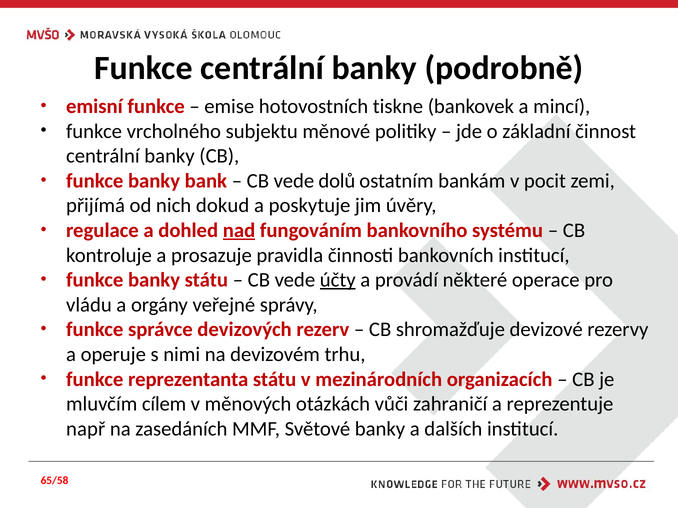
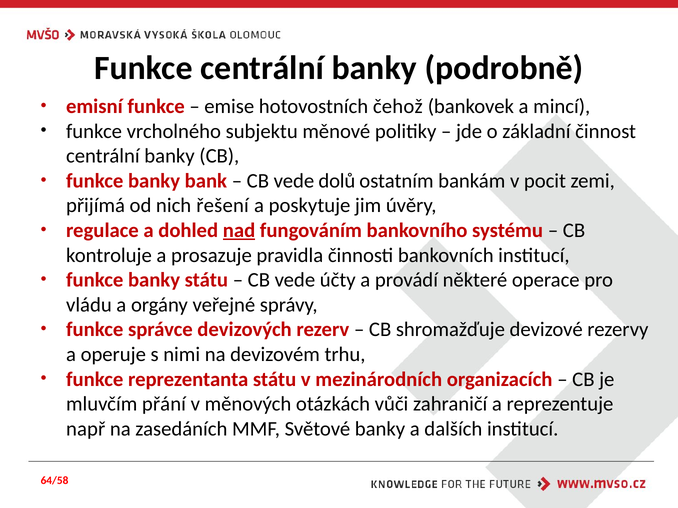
tiskne: tiskne -> čehož
dokud: dokud -> řešení
účty underline: present -> none
cílem: cílem -> přání
65/58: 65/58 -> 64/58
